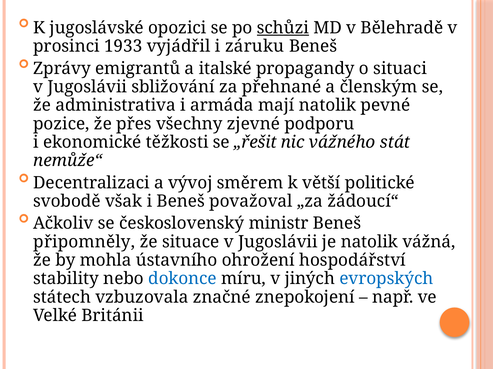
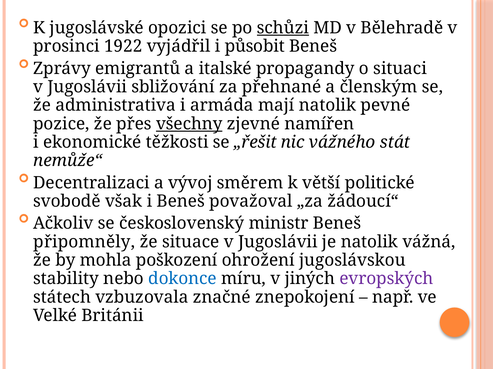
1933: 1933 -> 1922
záruku: záruku -> působit
všechny underline: none -> present
podporu: podporu -> namířen
ústavního: ústavního -> poškození
hospodářství: hospodářství -> jugoslávskou
evropských colour: blue -> purple
